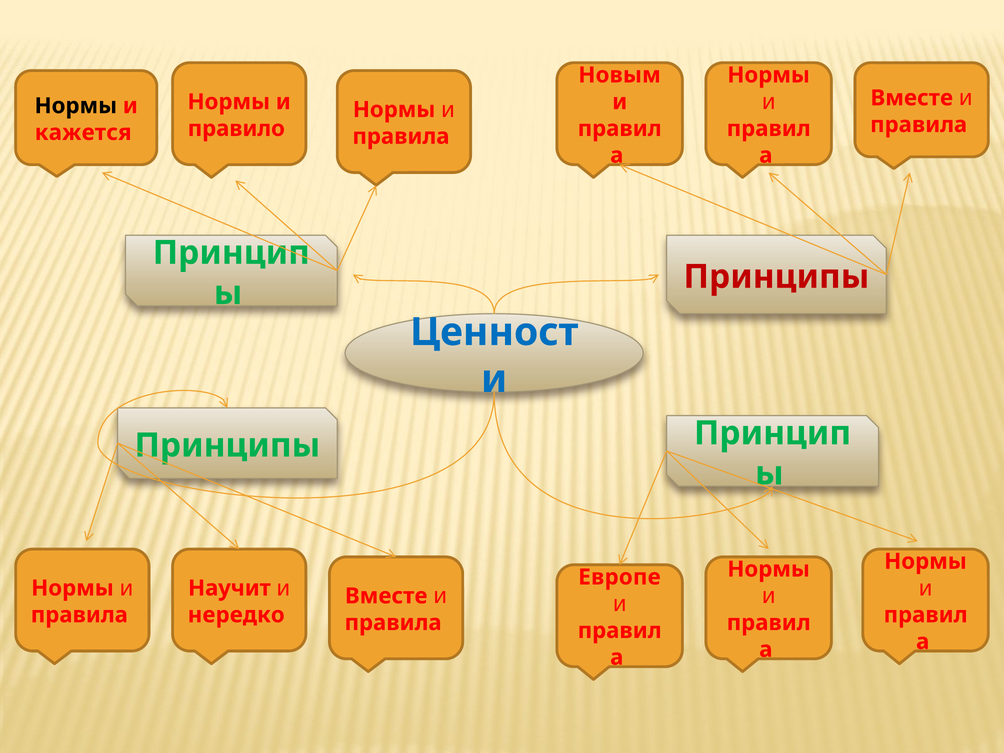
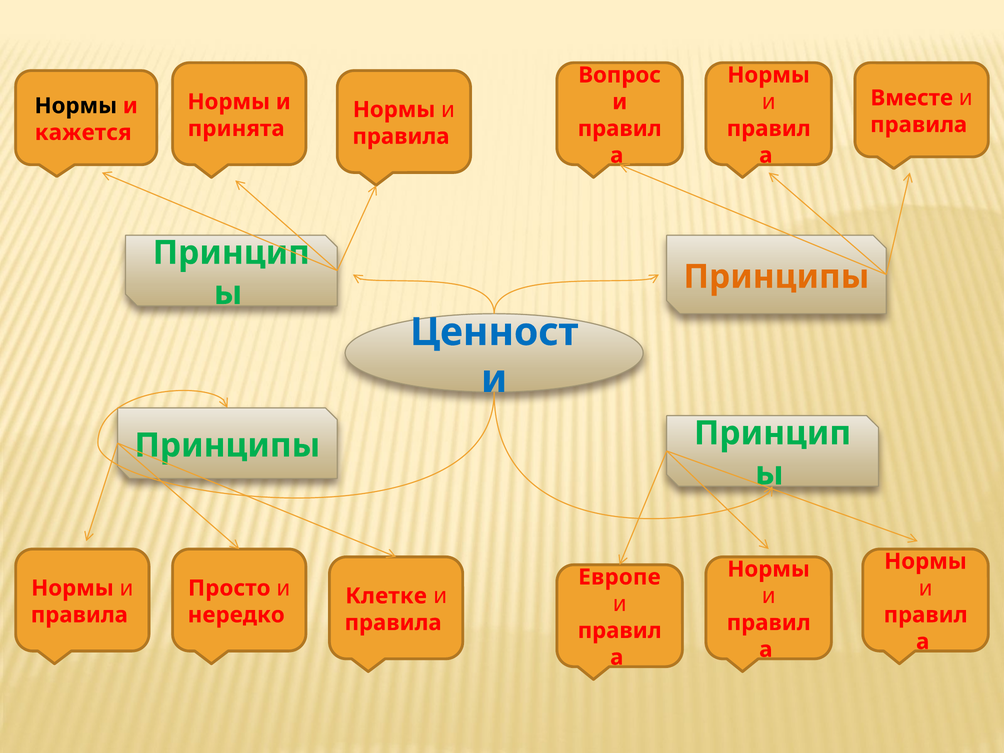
Новым: Новым -> Вопрос
правило: правило -> принята
Принципы at (776, 277) colour: red -> orange
Научит: Научит -> Просто
Вместе at (386, 596): Вместе -> Клетке
